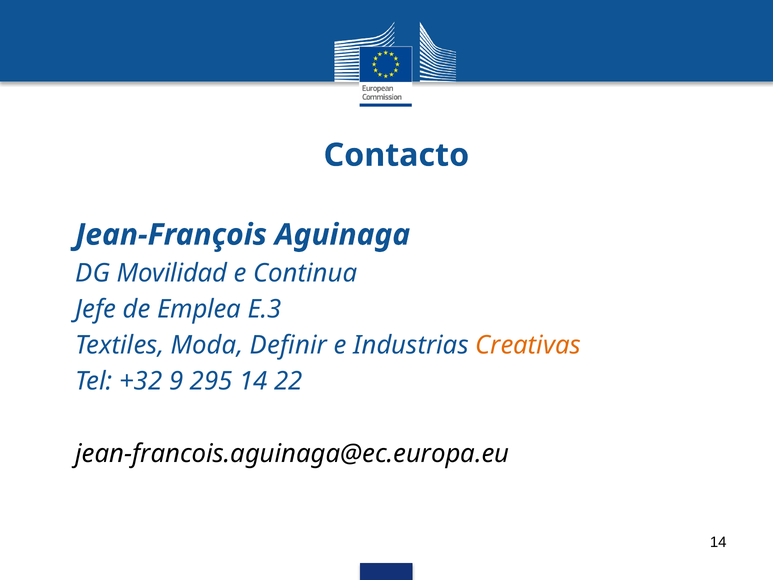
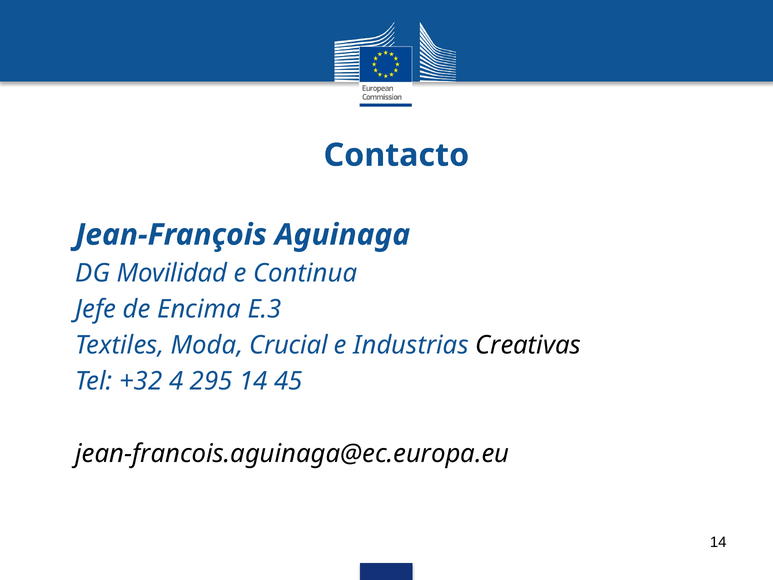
Emplea: Emplea -> Encima
Definir: Definir -> Crucial
Creativas colour: orange -> black
9: 9 -> 4
22: 22 -> 45
